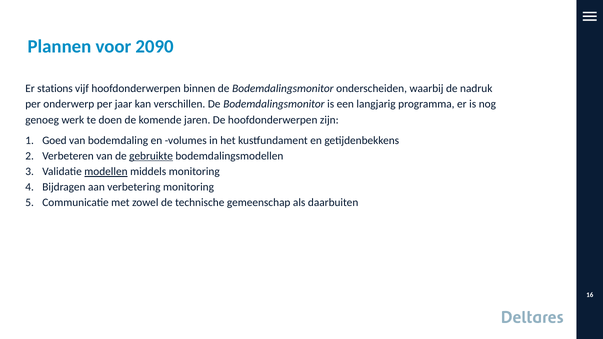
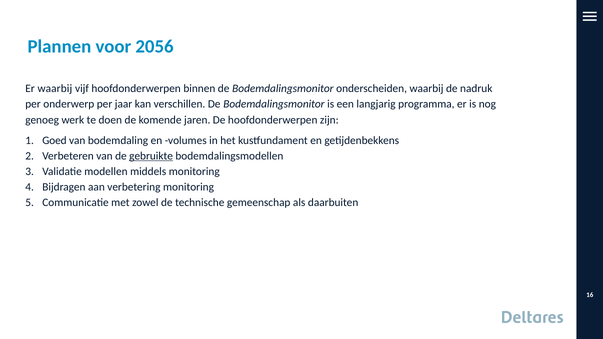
2090: 2090 -> 2056
Er stations: stations -> waarbij
modellen underline: present -> none
